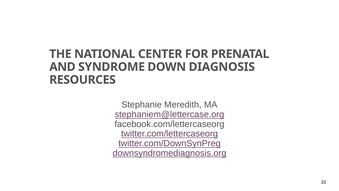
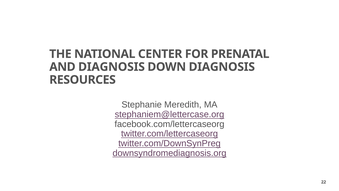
AND SYNDROME: SYNDROME -> DIAGNOSIS
